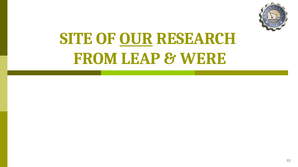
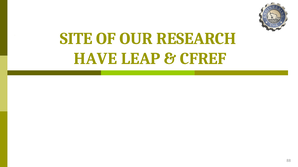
OUR underline: present -> none
FROM: FROM -> HAVE
WERE: WERE -> CFREF
